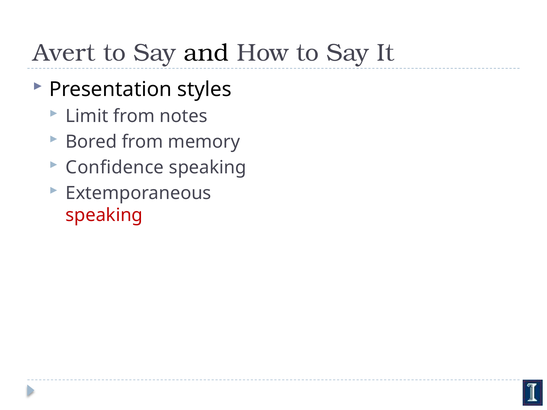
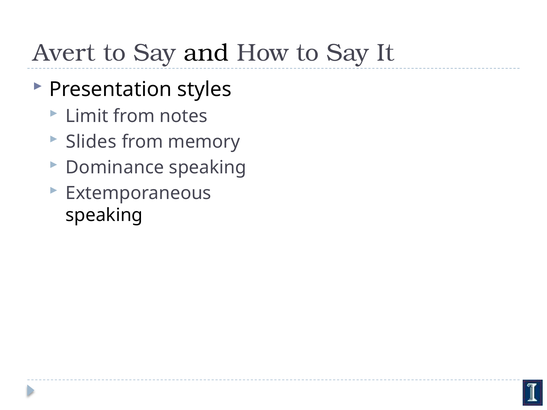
Bored: Bored -> Slides
Confidence: Confidence -> Dominance
speaking at (104, 215) colour: red -> black
